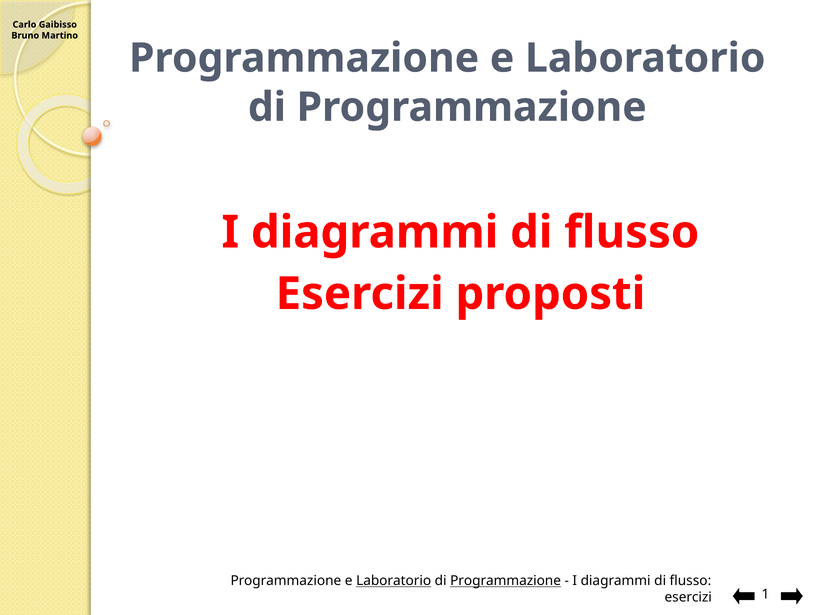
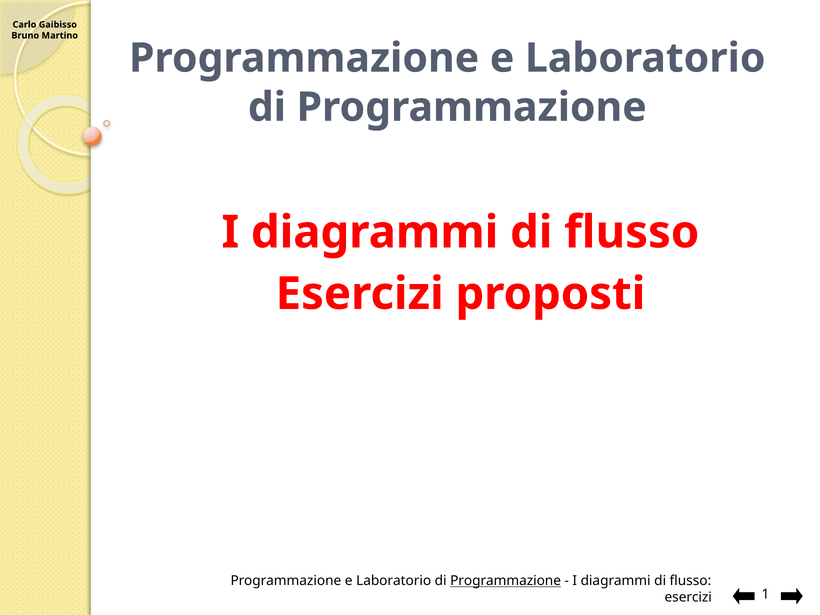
Laboratorio at (394, 581) underline: present -> none
